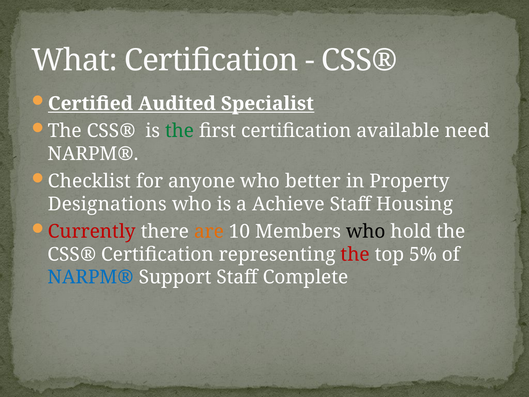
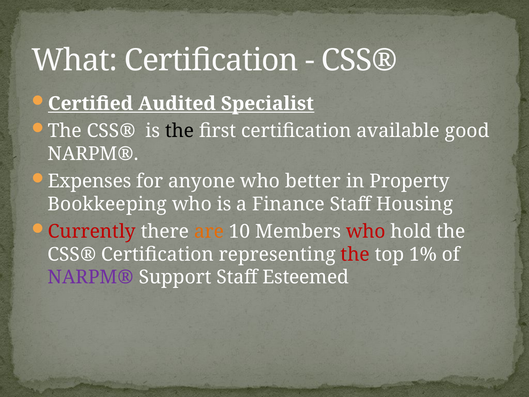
the at (180, 131) colour: green -> black
need: need -> good
Checklist: Checklist -> Expenses
Designations: Designations -> Bookkeeping
Achieve: Achieve -> Finance
who at (366, 231) colour: black -> red
5%: 5% -> 1%
NARPM® at (91, 277) colour: blue -> purple
Complete: Complete -> Esteemed
